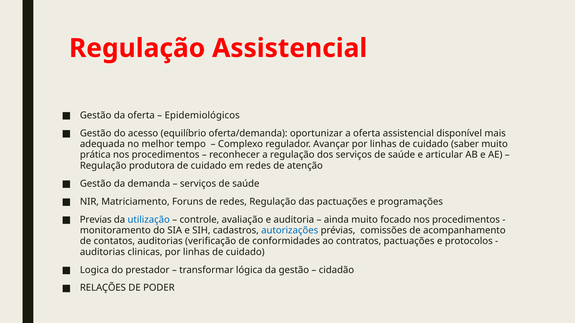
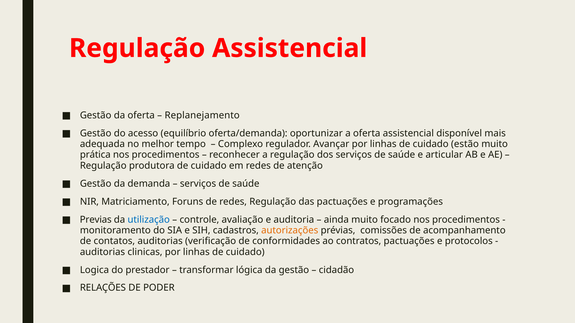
Epidemiológicos: Epidemiológicos -> Replanejamento
saber: saber -> estão
autorizações colour: blue -> orange
